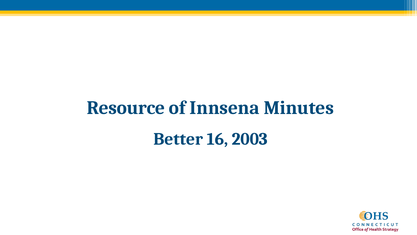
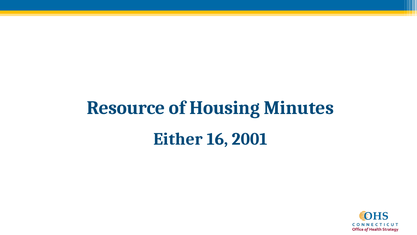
Innsena: Innsena -> Housing
Better: Better -> Either
2003: 2003 -> 2001
